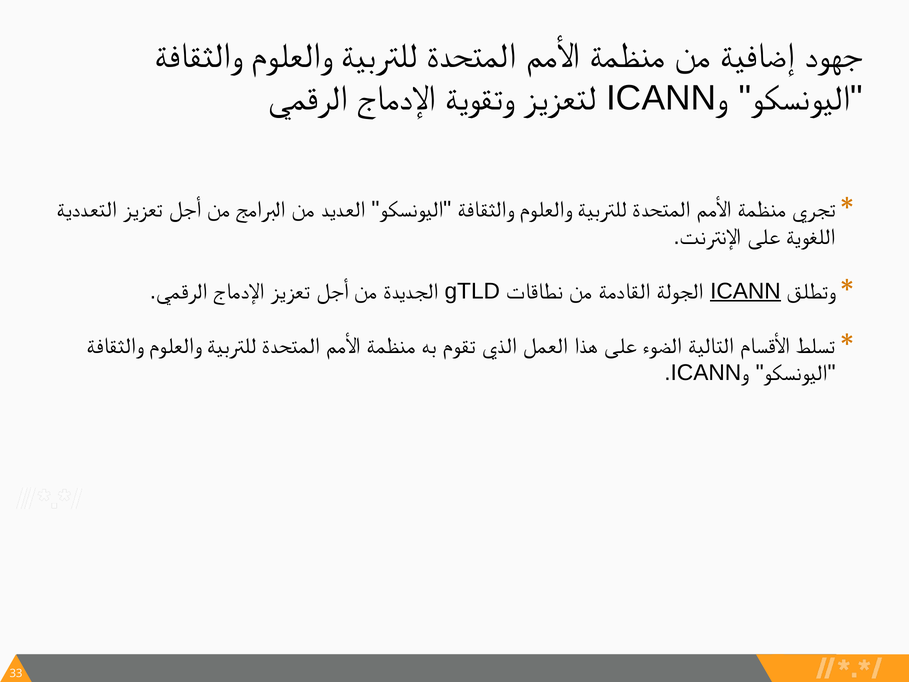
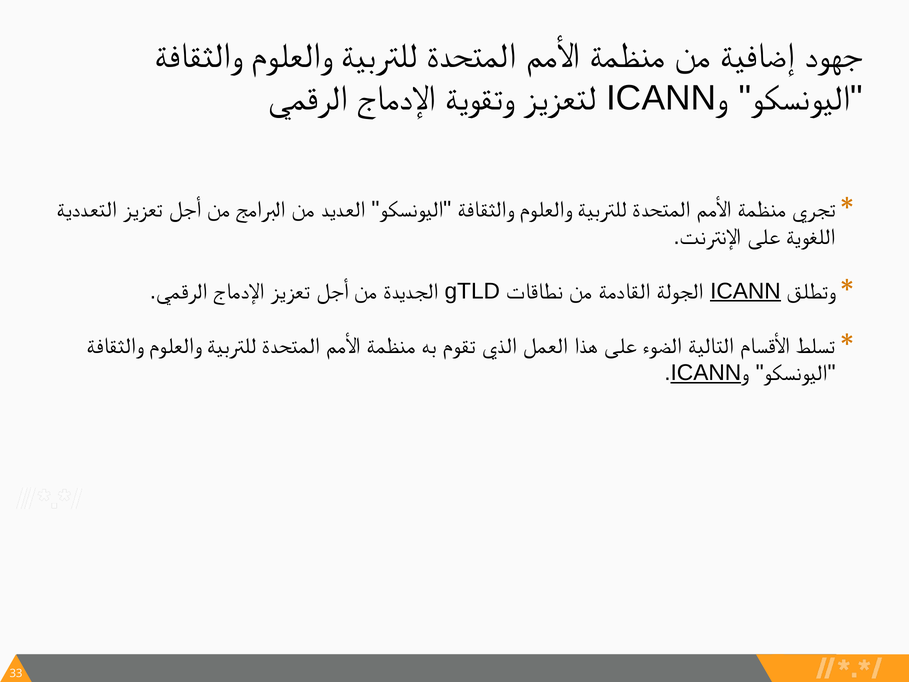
ICANN at (706, 373) underline: none -> present
